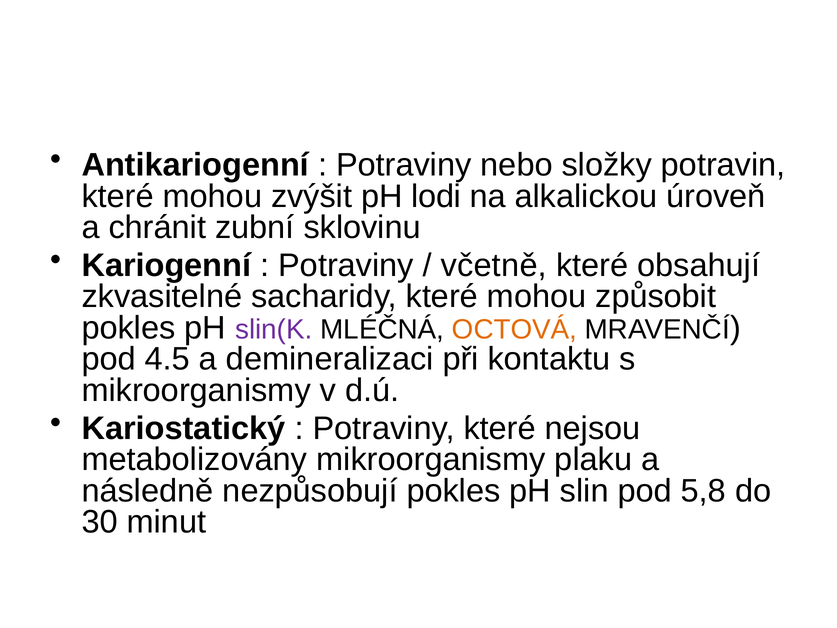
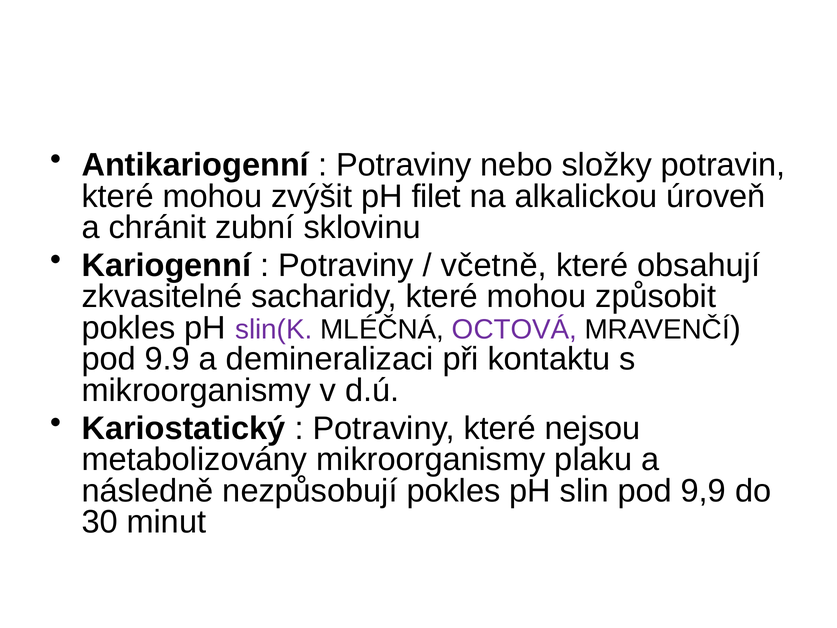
lodi: lodi -> filet
OCTOVÁ colour: orange -> purple
4.5: 4.5 -> 9.9
5,8: 5,8 -> 9,9
